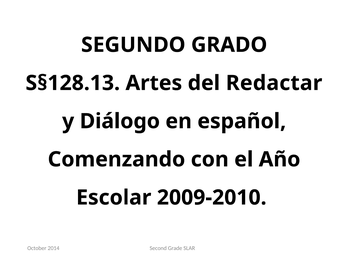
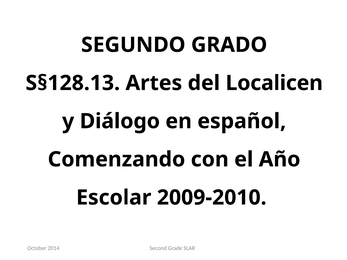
Redactar: Redactar -> Localicen
